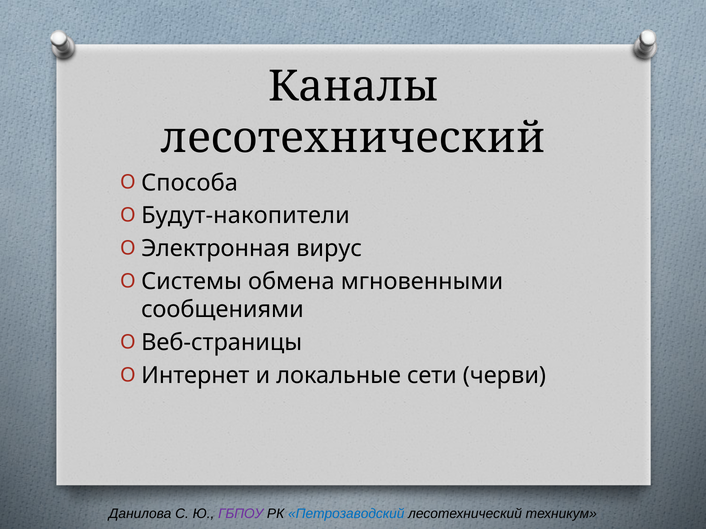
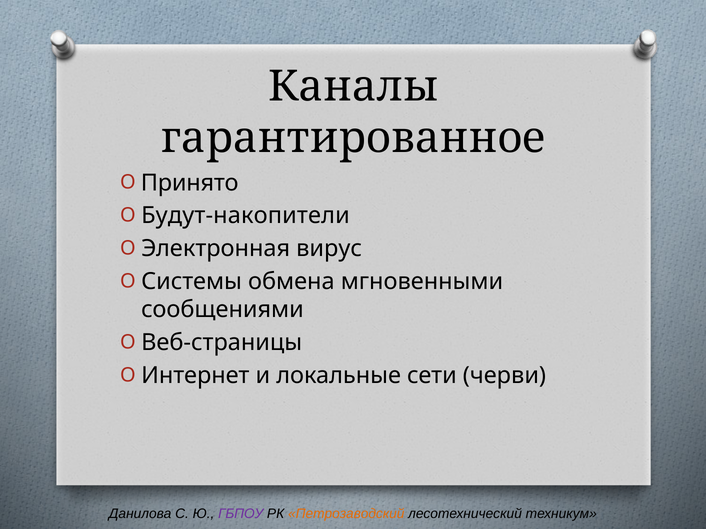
лесотехнический at (353, 138): лесотехнический -> гарантированное
Способа: Способа -> Принято
Петрозаводский colour: blue -> orange
